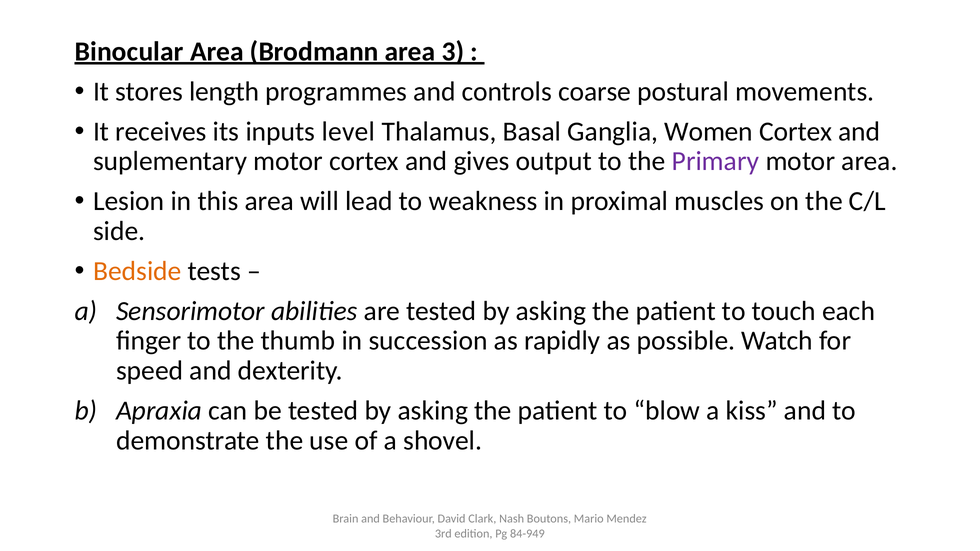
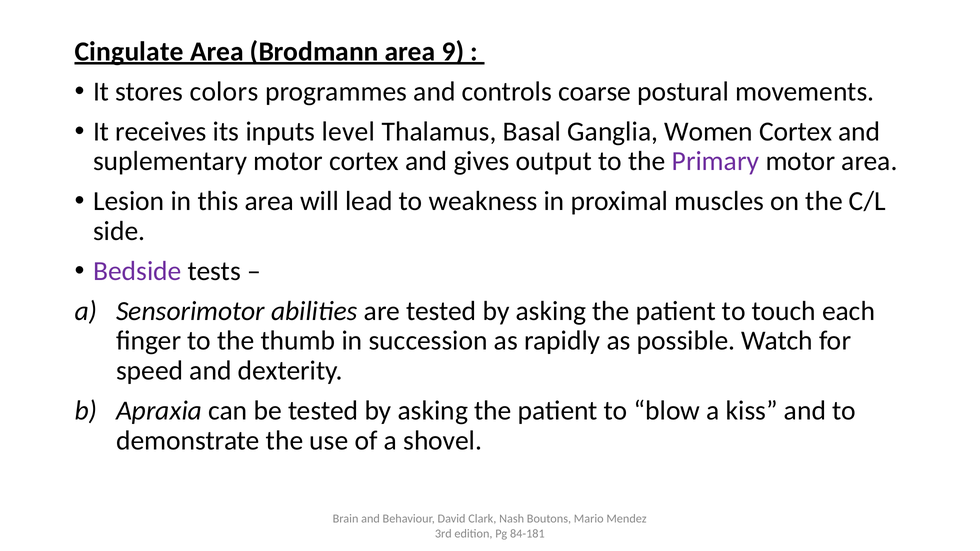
Binocular: Binocular -> Cingulate
3: 3 -> 9
length: length -> colors
Bedside colour: orange -> purple
84-949: 84-949 -> 84-181
